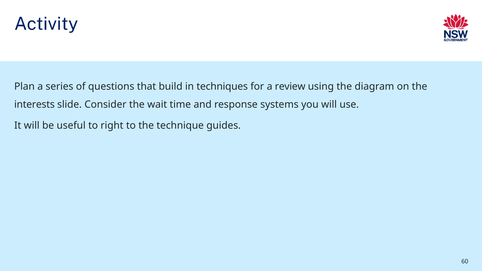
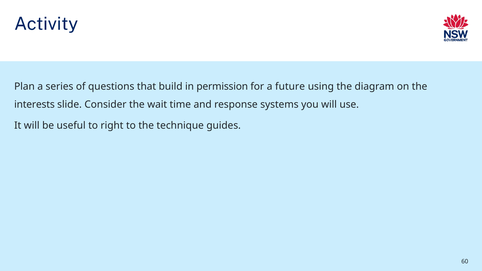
techniques: techniques -> permission
review: review -> future
